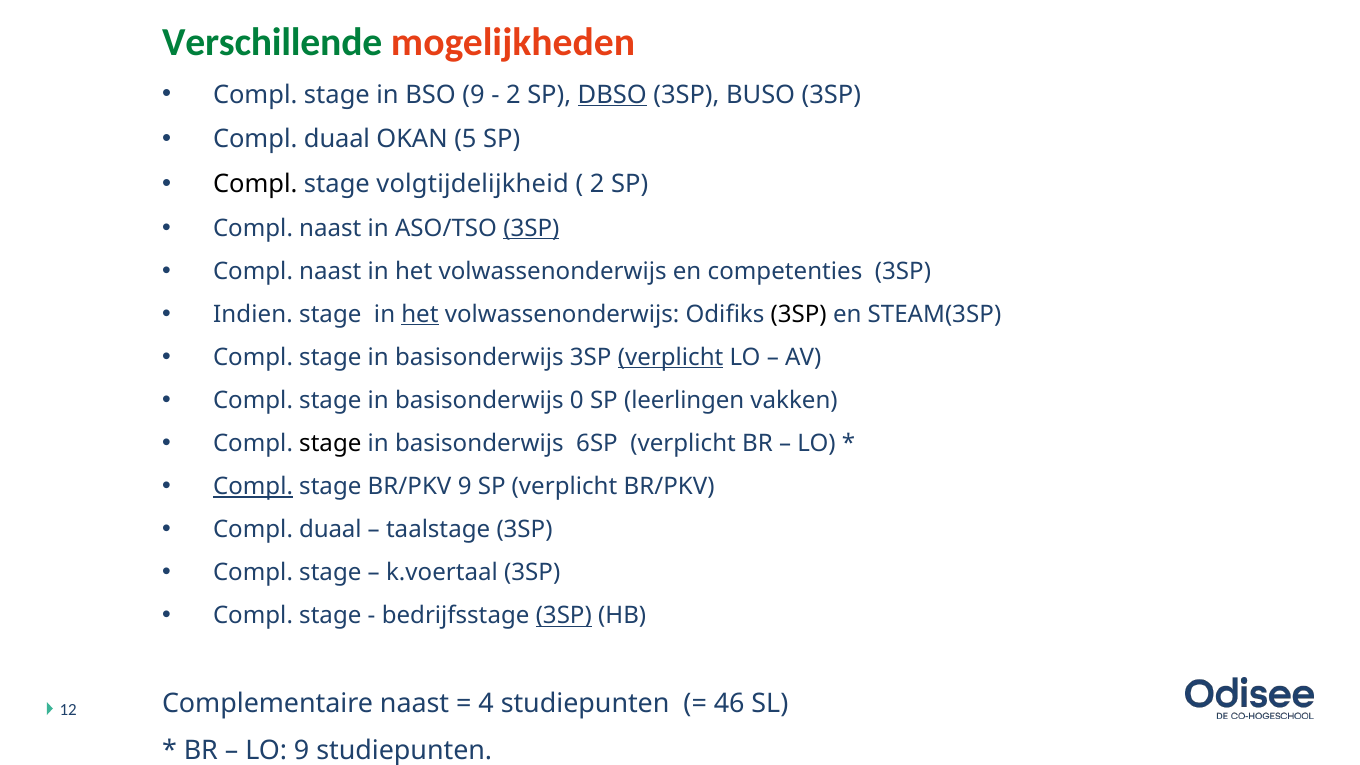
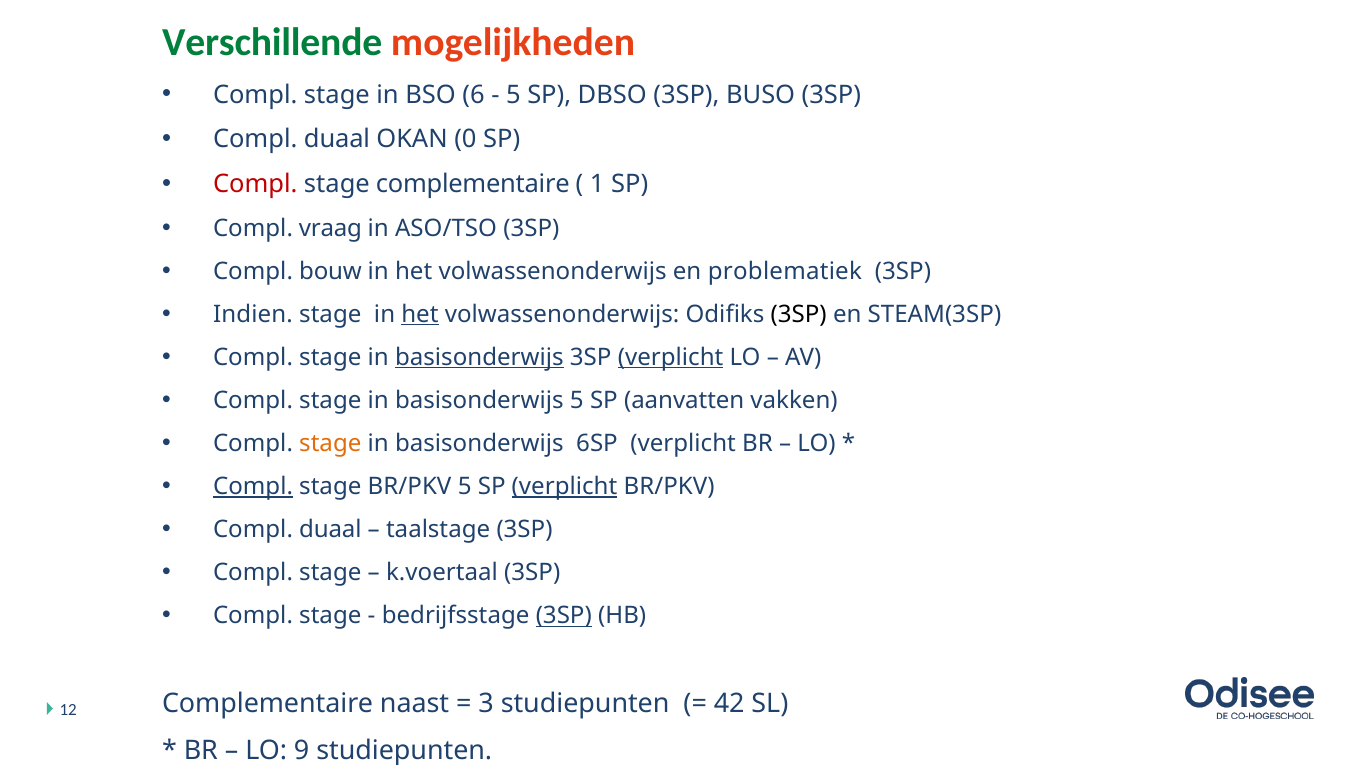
BSO 9: 9 -> 6
2 at (513, 95): 2 -> 5
DBSO underline: present -> none
5: 5 -> 0
Compl at (255, 184) colour: black -> red
stage volgtijdelijkheid: volgtijdelijkheid -> complementaire
2 at (597, 184): 2 -> 1
naast at (330, 228): naast -> vraag
3SP at (531, 228) underline: present -> none
naast at (330, 271): naast -> bouw
competenties: competenties -> problematiek
basisonderwijs at (479, 357) underline: none -> present
basisonderwijs 0: 0 -> 5
leerlingen: leerlingen -> aanvatten
stage at (330, 444) colour: black -> orange
BR/PKV 9: 9 -> 5
verplicht at (564, 487) underline: none -> present
4: 4 -> 3
46: 46 -> 42
